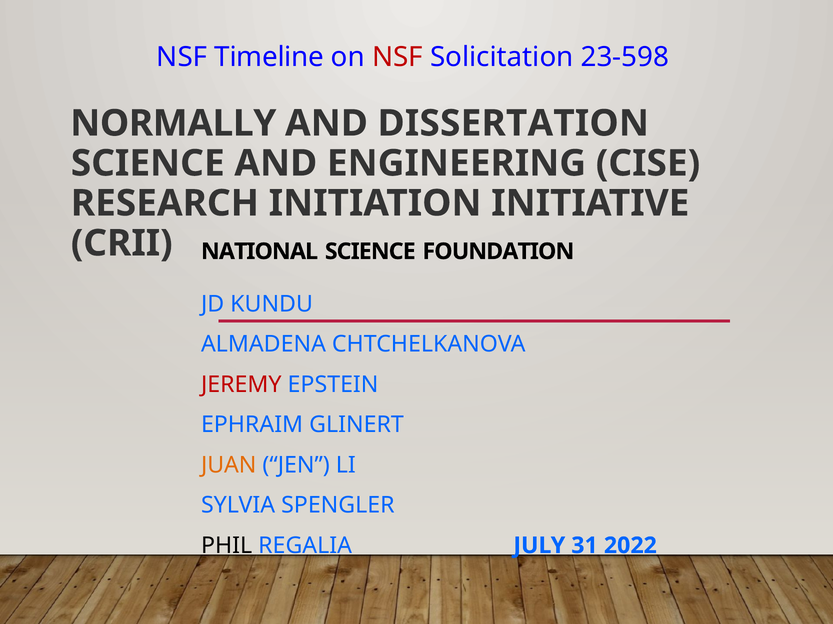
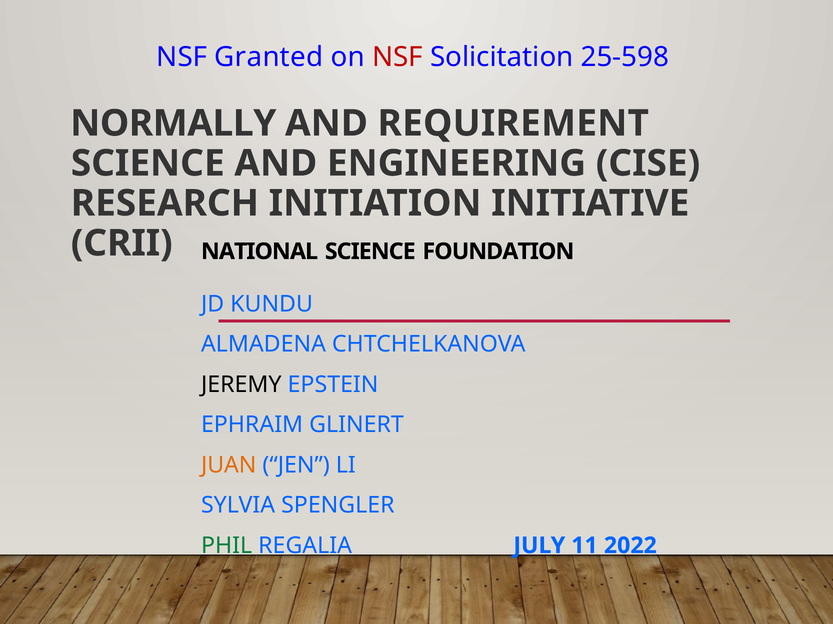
Timeline: Timeline -> Granted
23-598: 23-598 -> 25-598
DISSERTATION: DISSERTATION -> REQUIREMENT
JEREMY colour: red -> black
PHIL colour: black -> green
31: 31 -> 11
